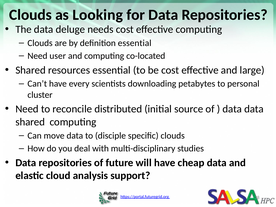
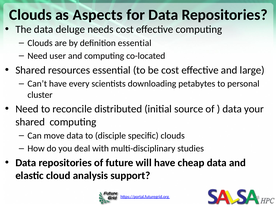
Looking: Looking -> Aspects
data data: data -> your
